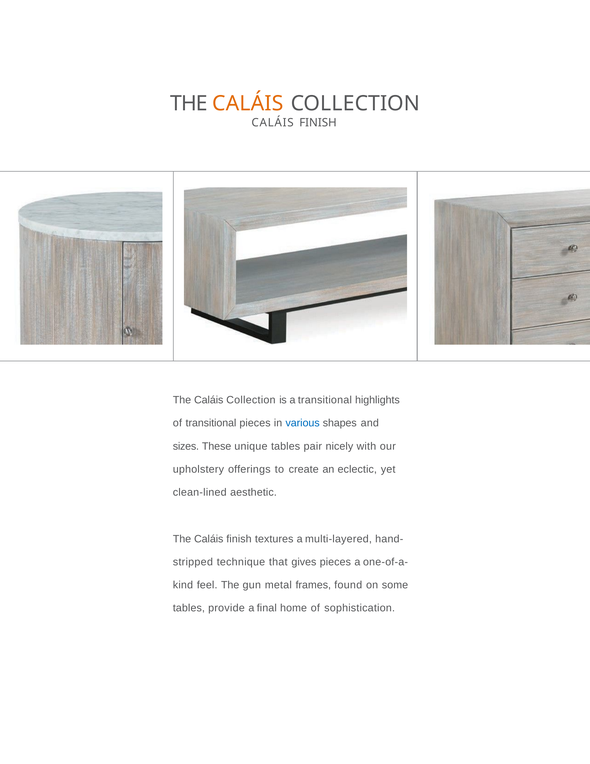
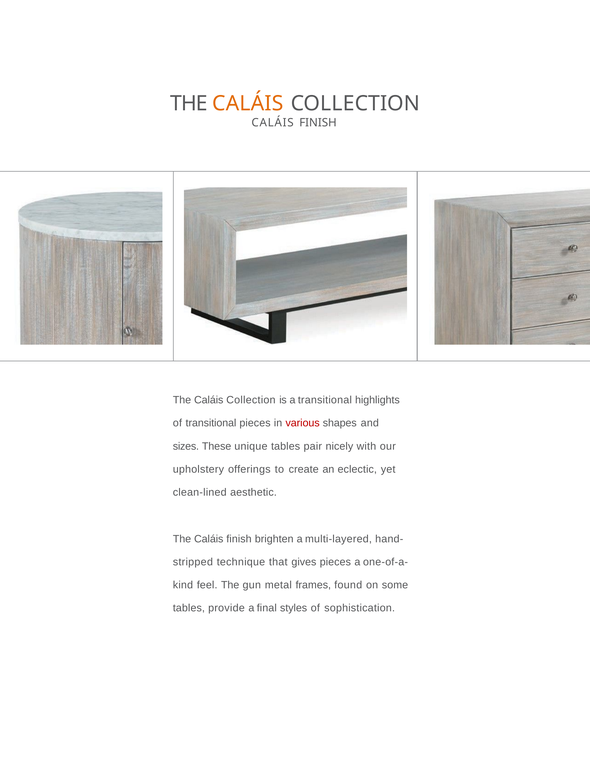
various colour: blue -> red
textures: textures -> brighten
home: home -> styles
